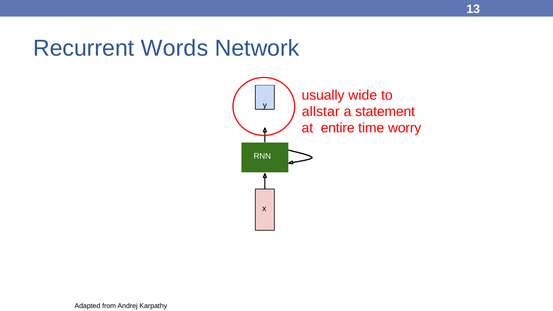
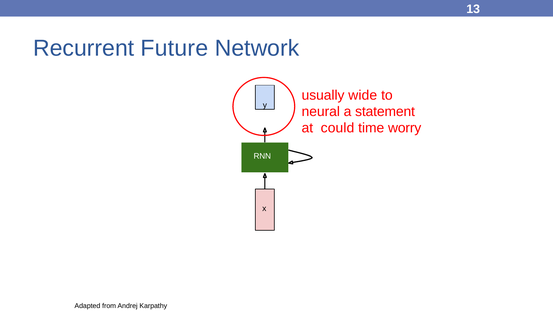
Words: Words -> Future
allstar: allstar -> neural
entire: entire -> could
